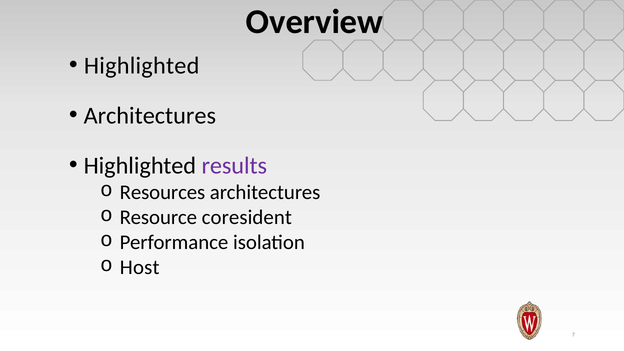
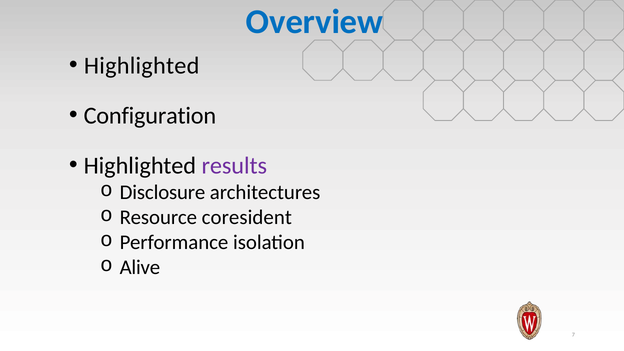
Overview colour: black -> blue
Architectures at (150, 116): Architectures -> Configuration
Resources: Resources -> Disclosure
Host: Host -> Alive
